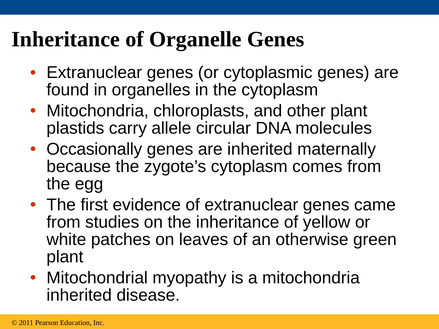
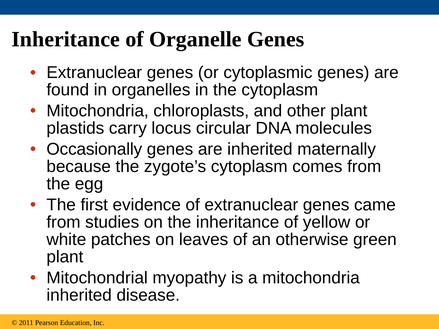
allele: allele -> locus
